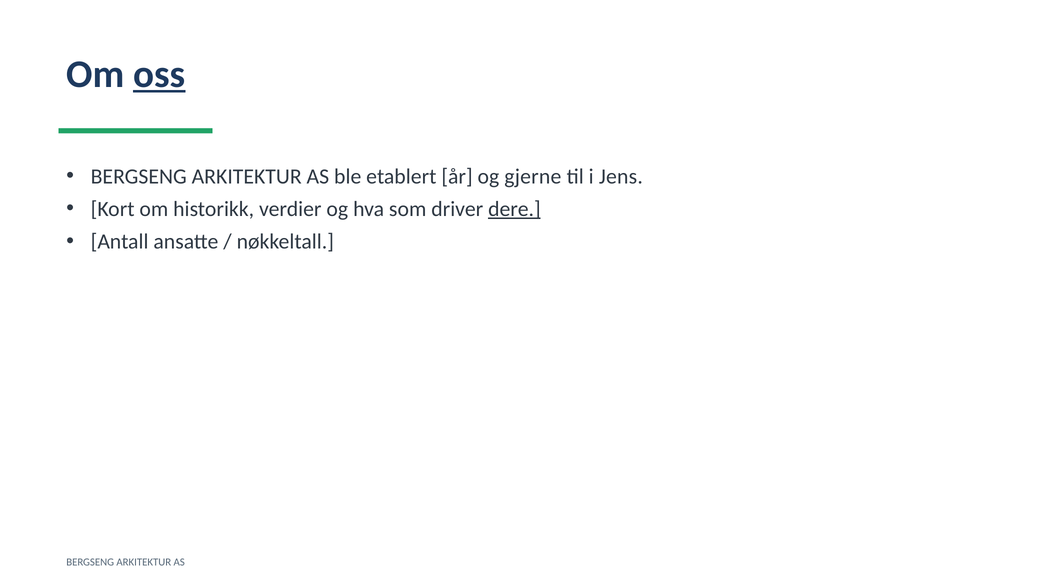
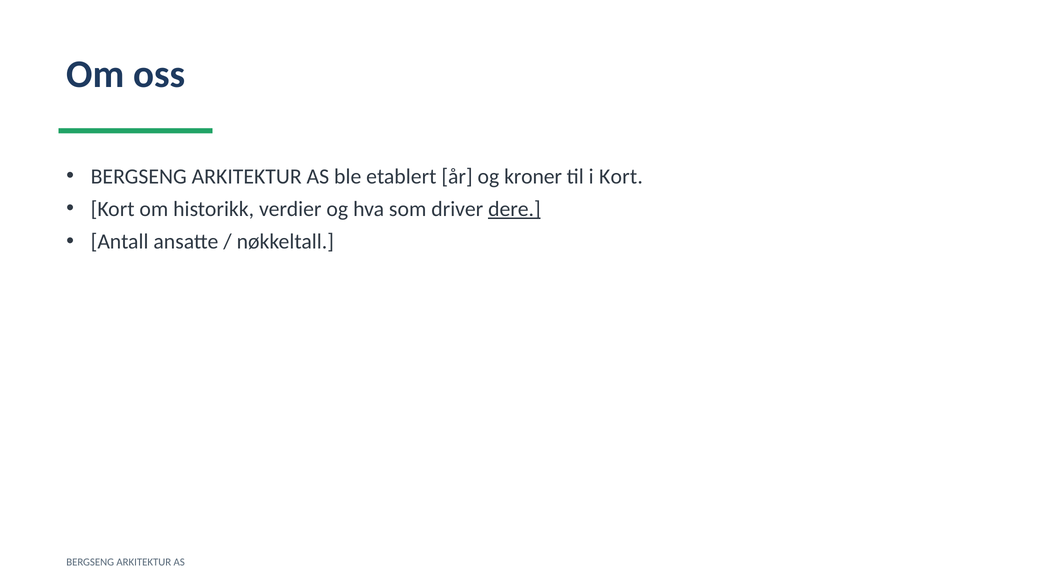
oss underline: present -> none
gjerne: gjerne -> kroner
i Jens: Jens -> Kort
